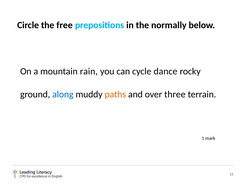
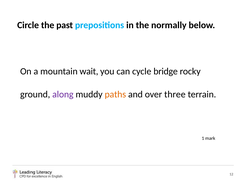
free: free -> past
rain: rain -> wait
dance: dance -> bridge
along colour: blue -> purple
